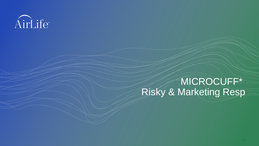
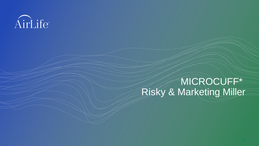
Resp: Resp -> Miller
